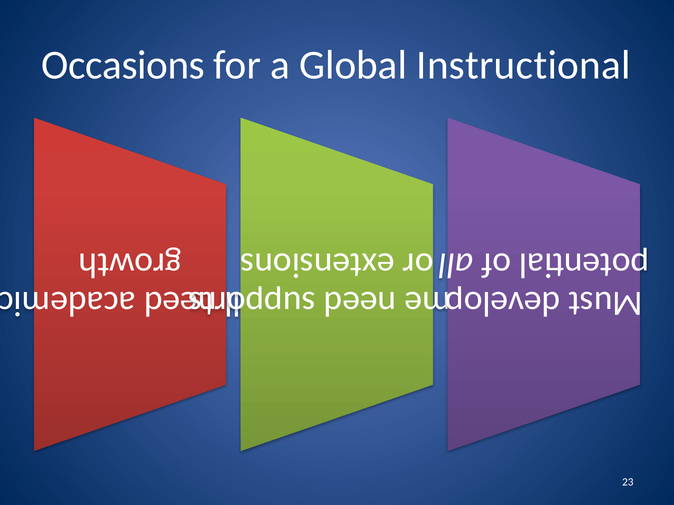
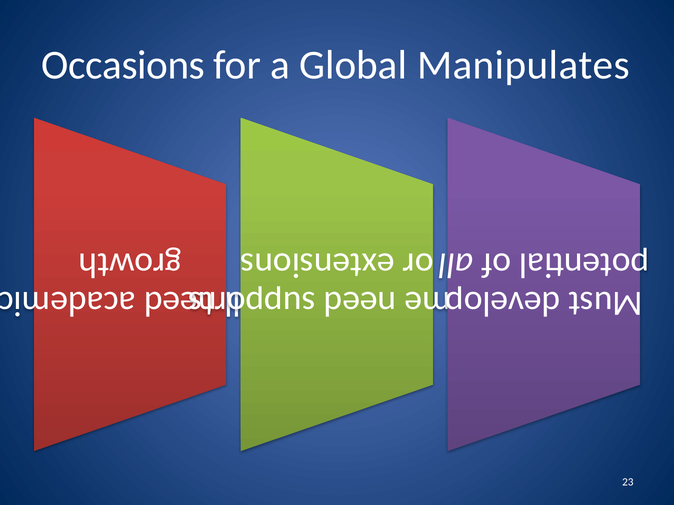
Instructional: Instructional -> Manipulates
